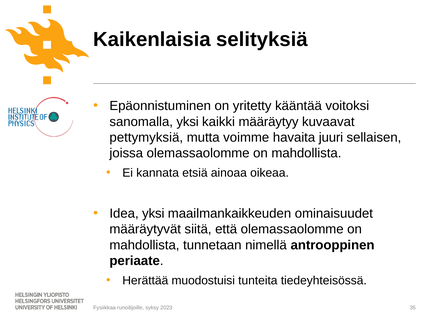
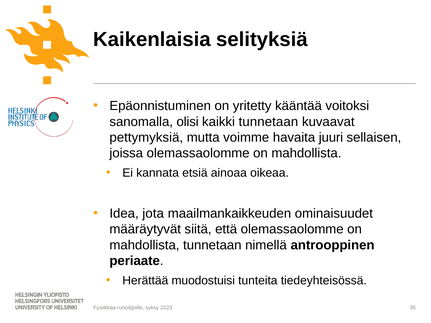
sanomalla yksi: yksi -> olisi
kaikki määräytyy: määräytyy -> tunnetaan
Idea yksi: yksi -> jota
